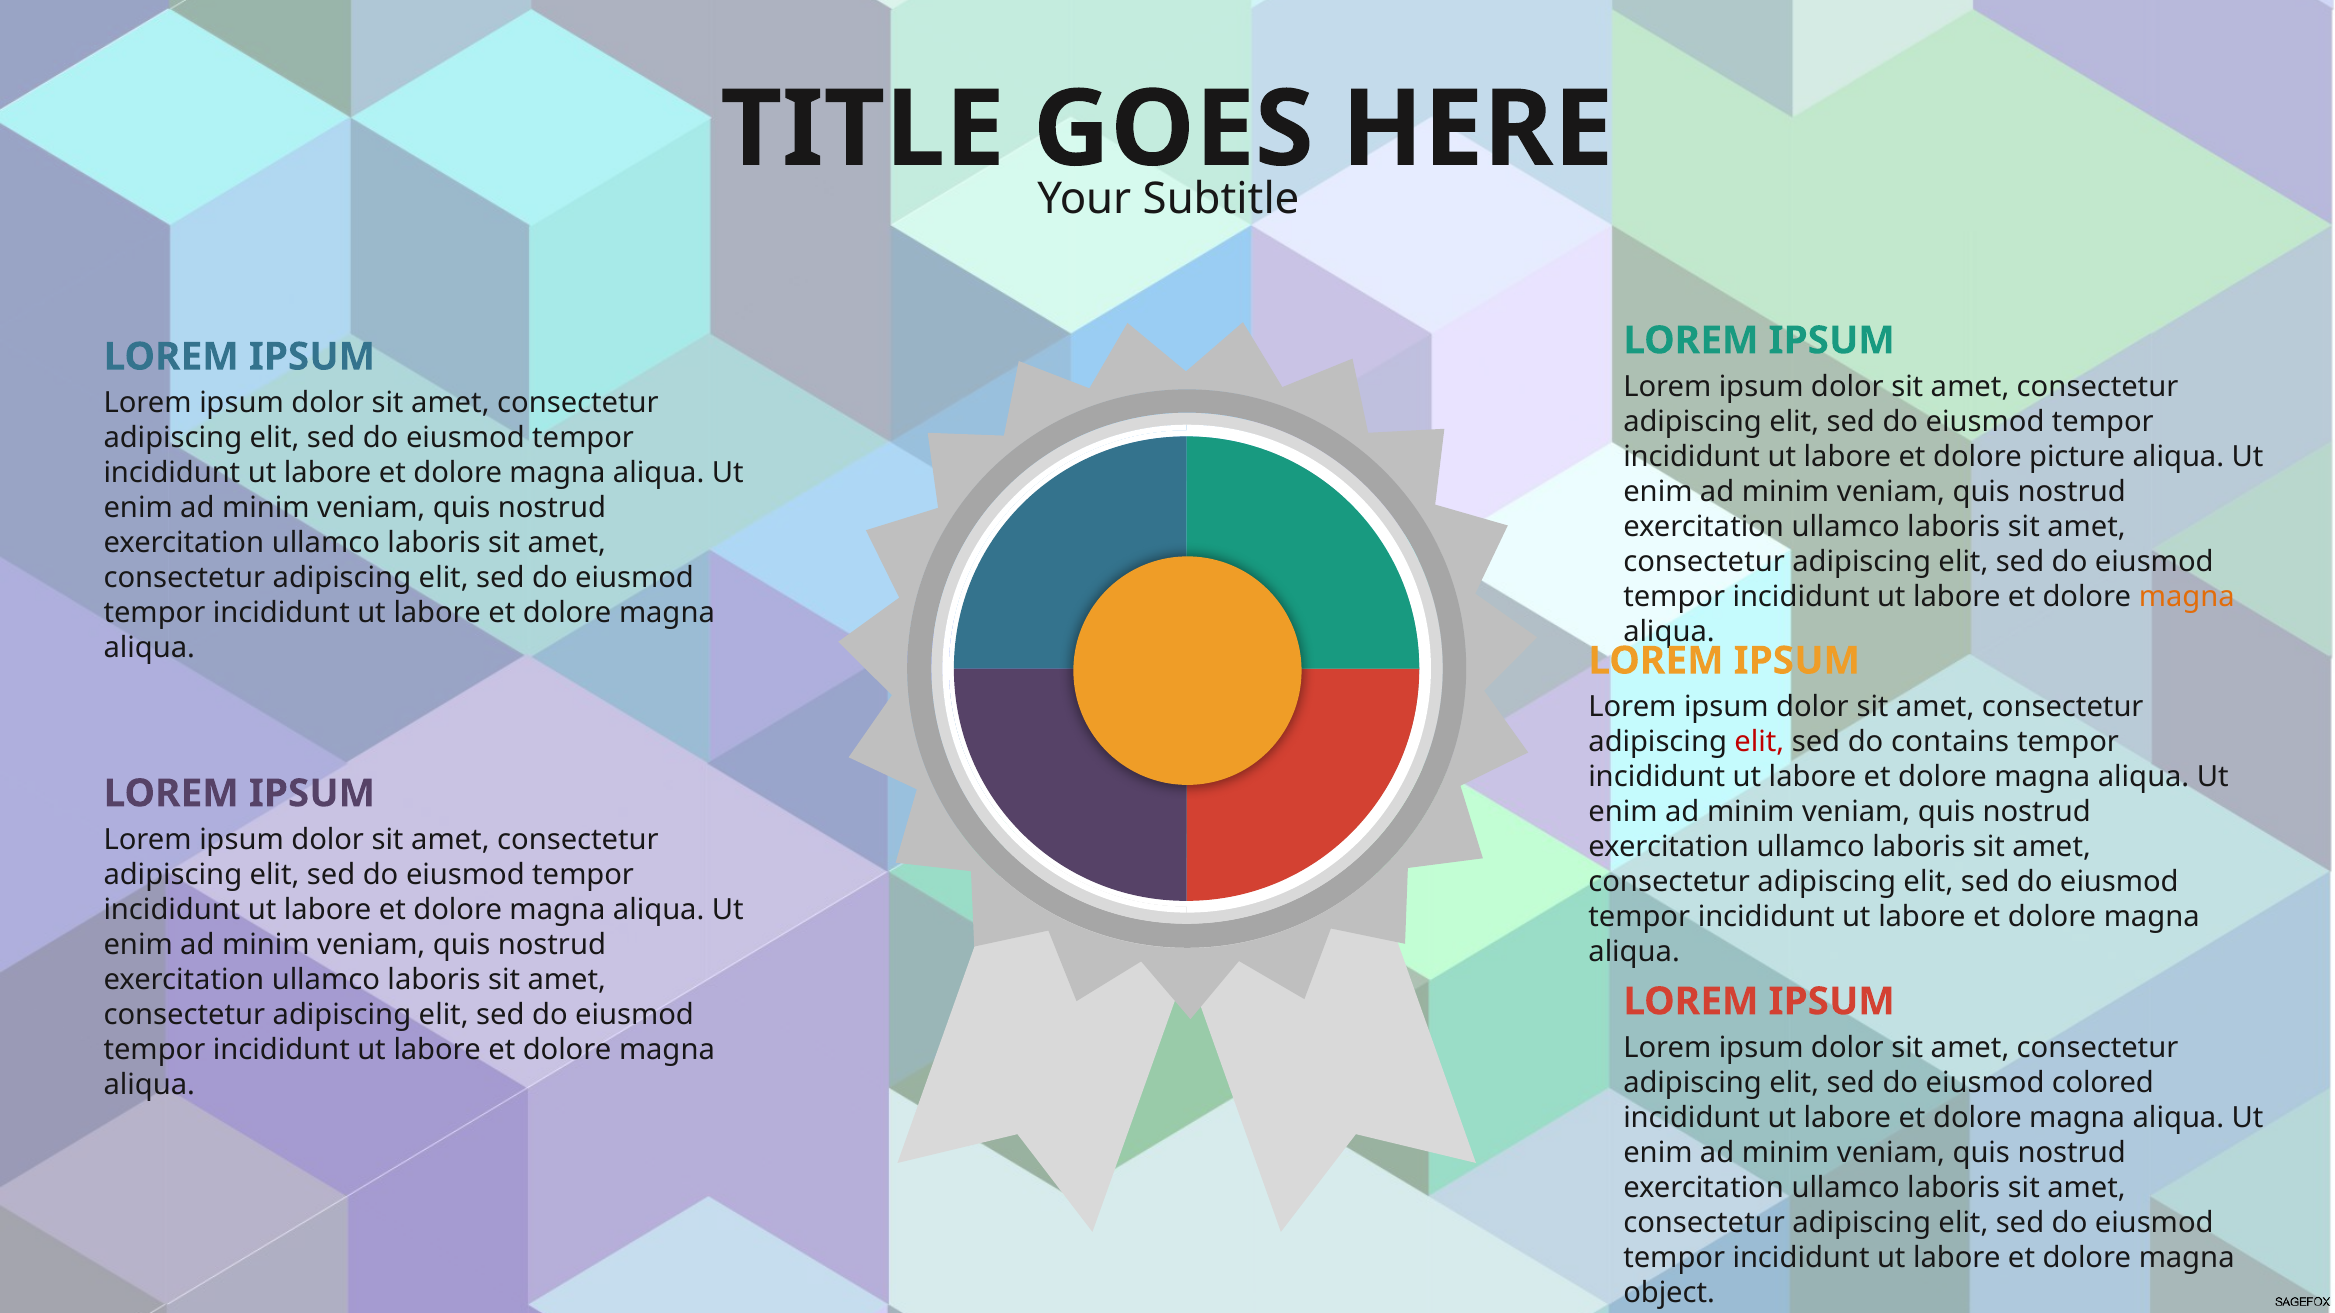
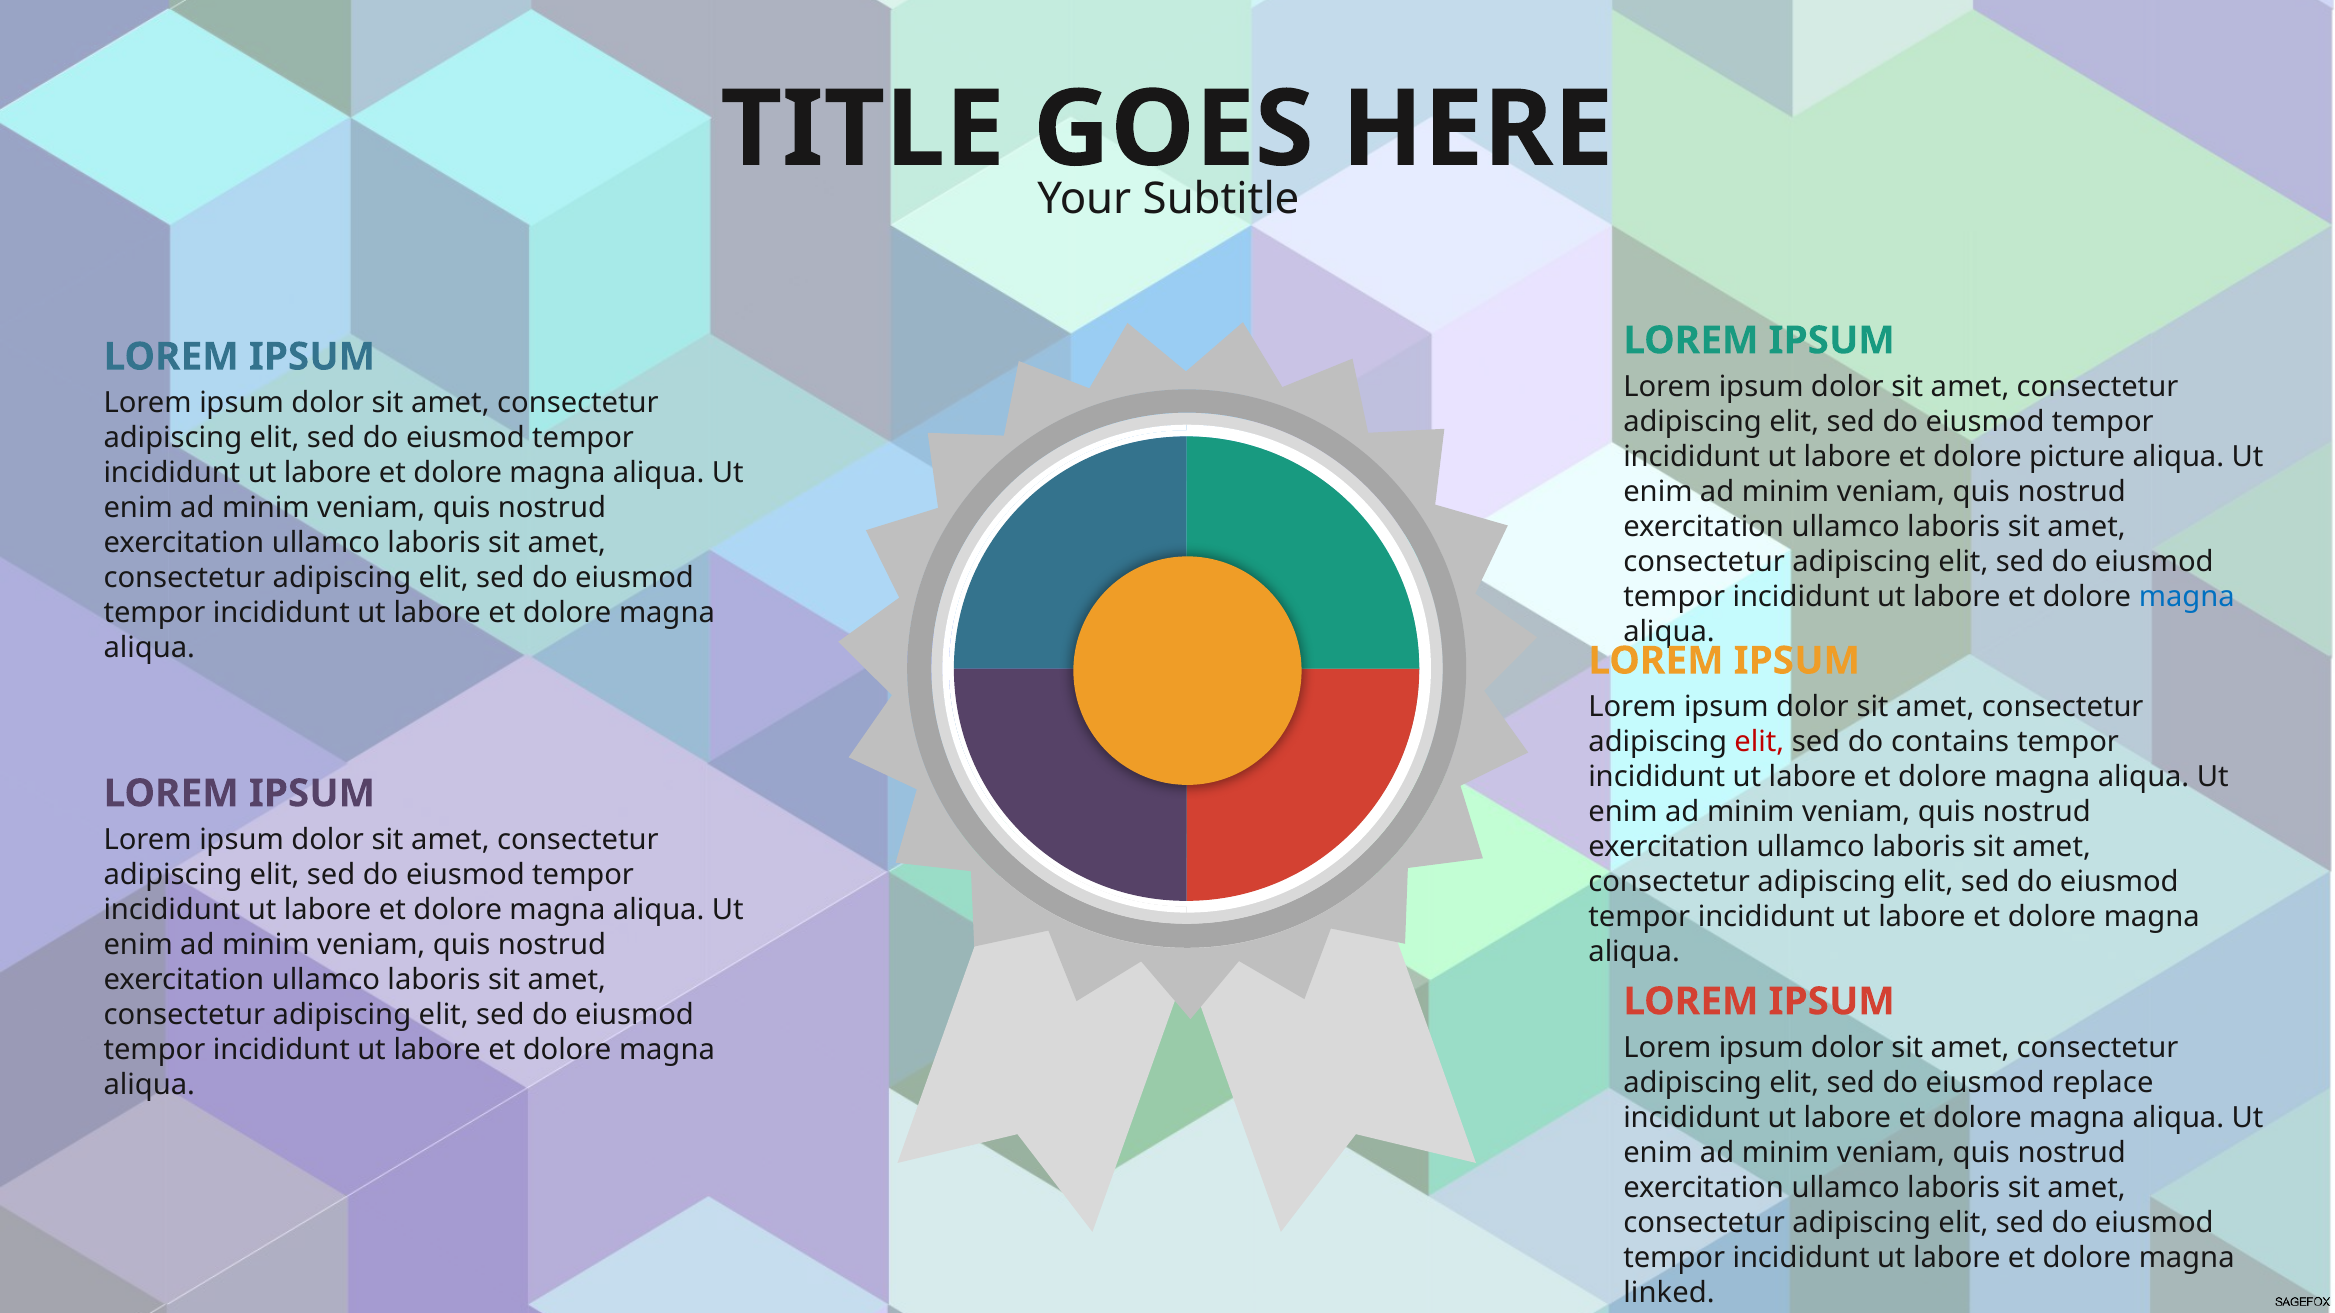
magna at (2187, 597) colour: orange -> blue
colored: colored -> replace
object: object -> linked
